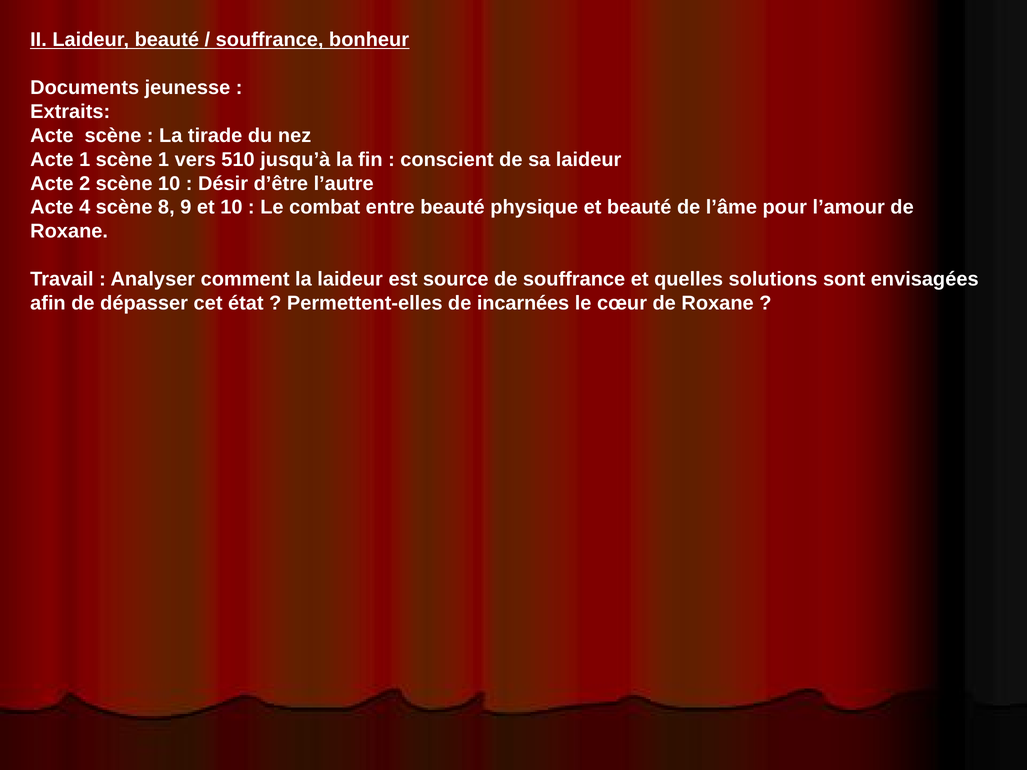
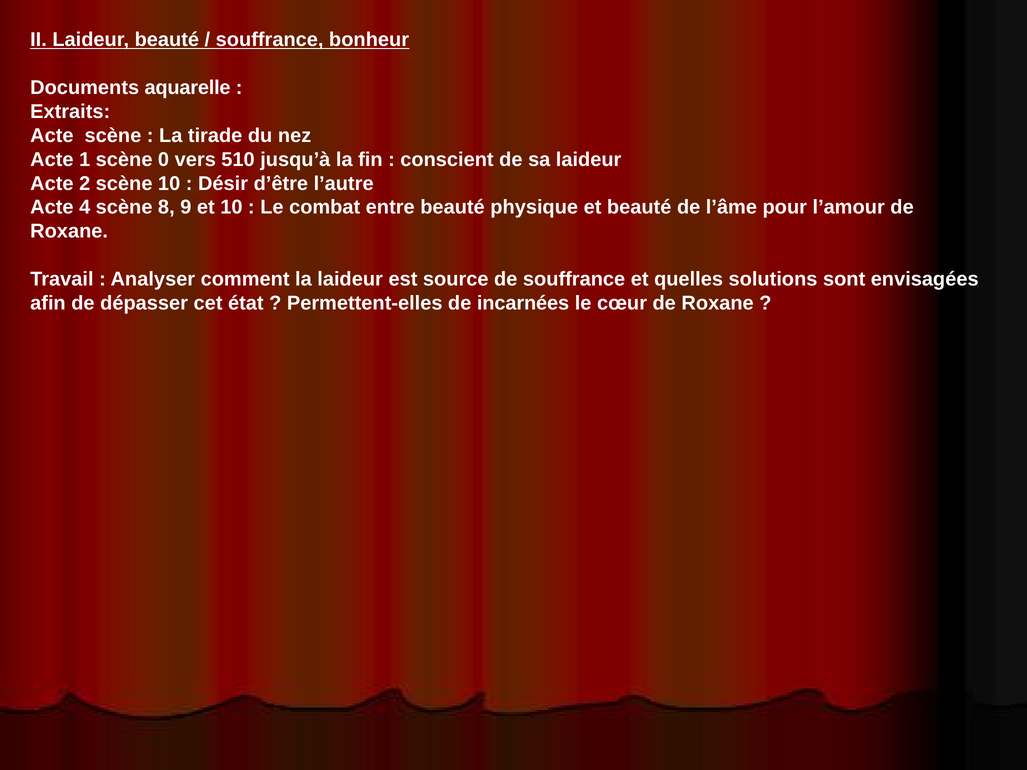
jeunesse: jeunesse -> aquarelle
scène 1: 1 -> 0
